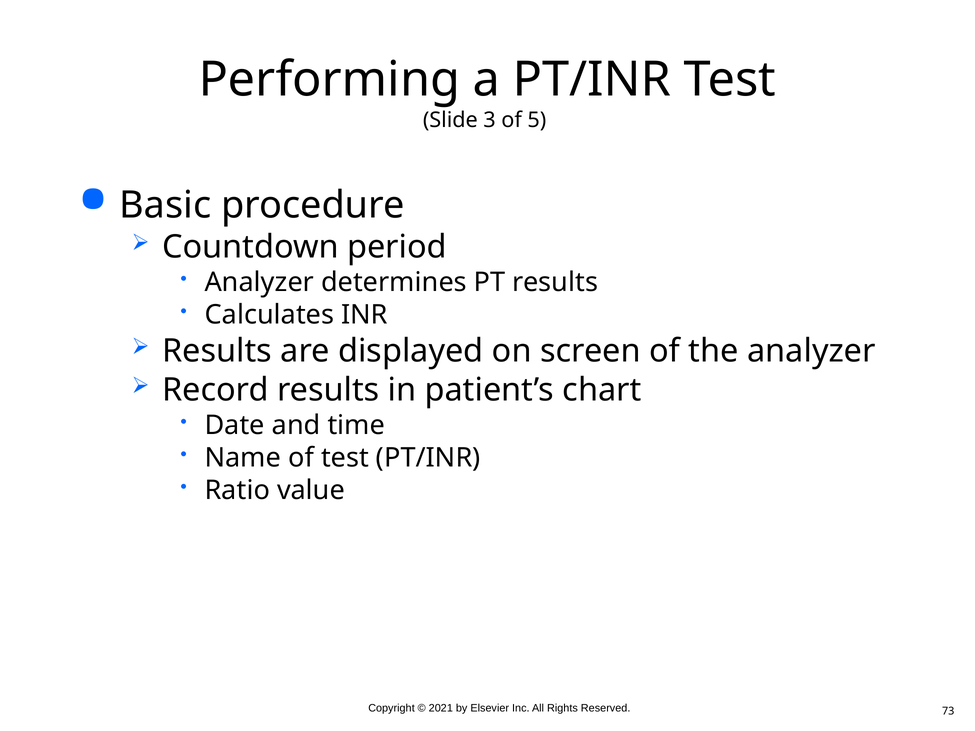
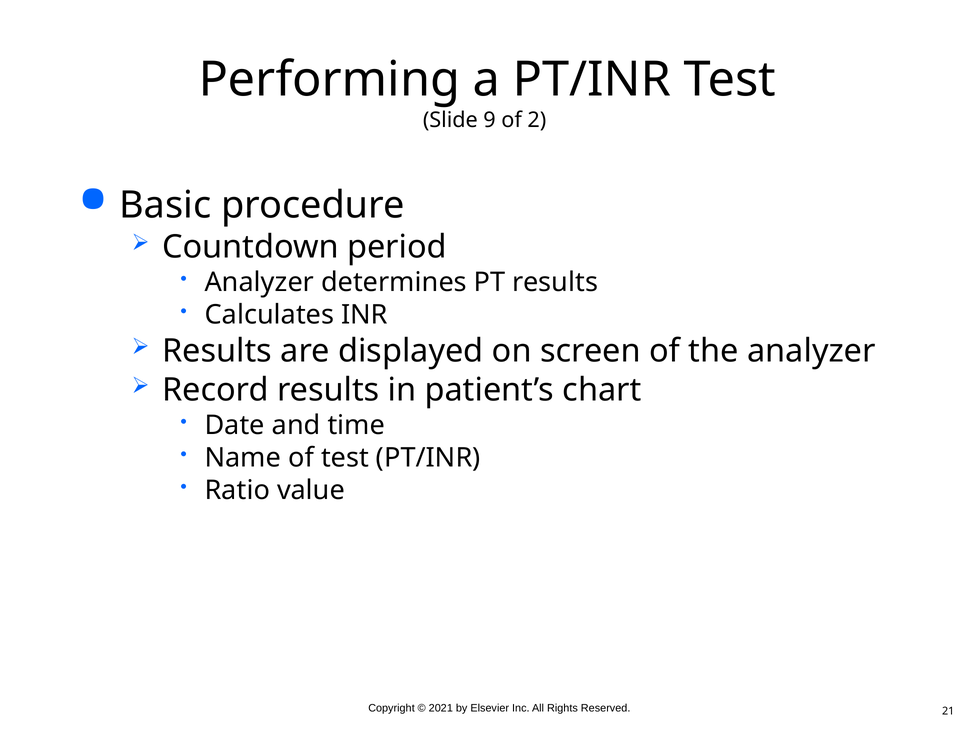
3: 3 -> 9
5: 5 -> 2
73: 73 -> 21
